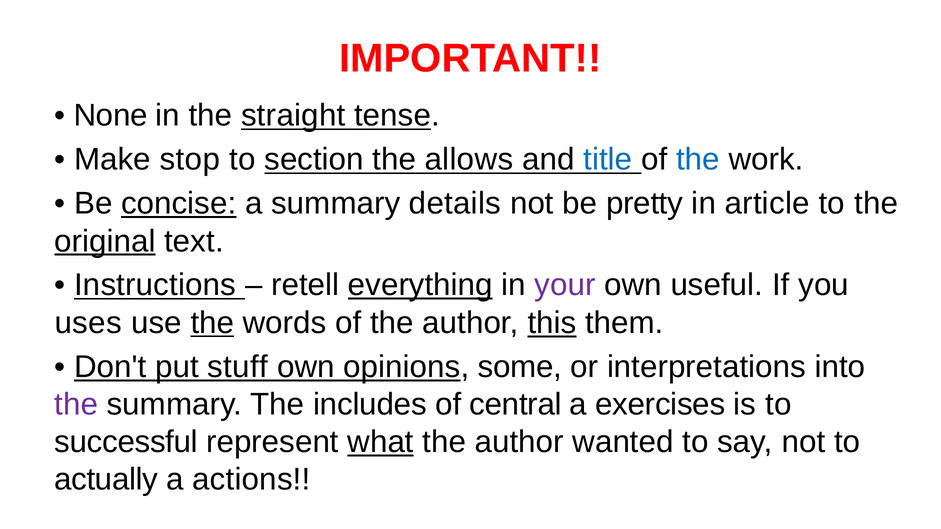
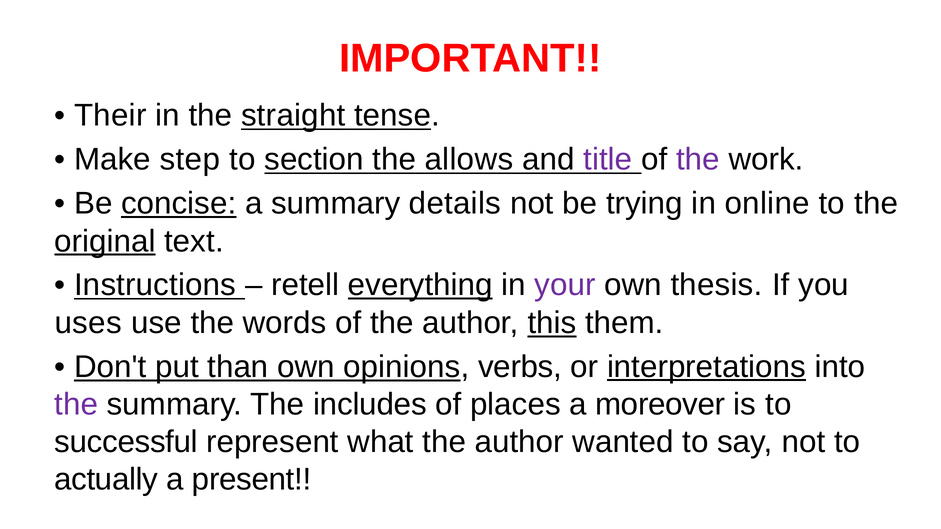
None: None -> Their
stop: stop -> step
title colour: blue -> purple
the at (698, 160) colour: blue -> purple
pretty: pretty -> trying
article: article -> online
useful: useful -> thesis
the at (212, 323) underline: present -> none
stuff: stuff -> than
some: some -> verbs
interpretations underline: none -> present
central: central -> places
exercises: exercises -> moreover
what underline: present -> none
actions: actions -> present
